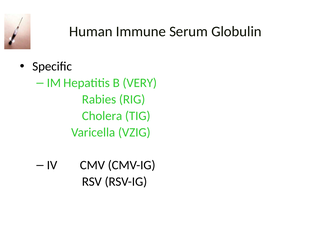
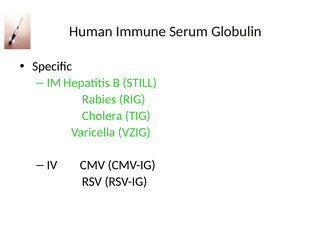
VERY: VERY -> STILL
